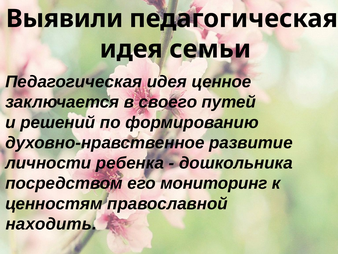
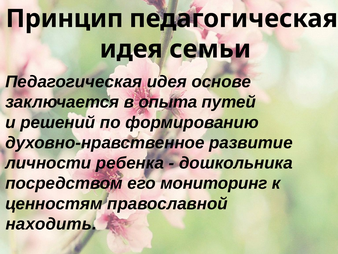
Выявили: Выявили -> Принцип
ценное: ценное -> основе
своего: своего -> опыта
